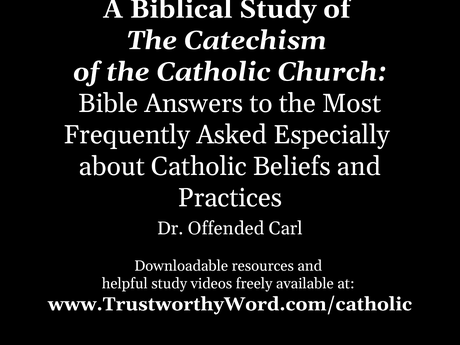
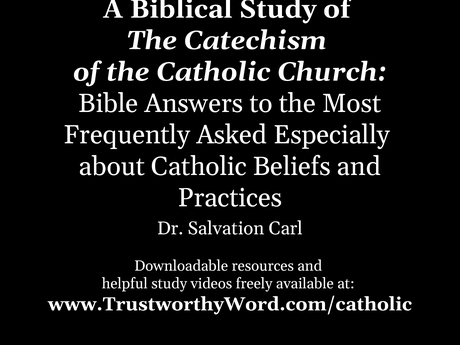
Offended: Offended -> Salvation
